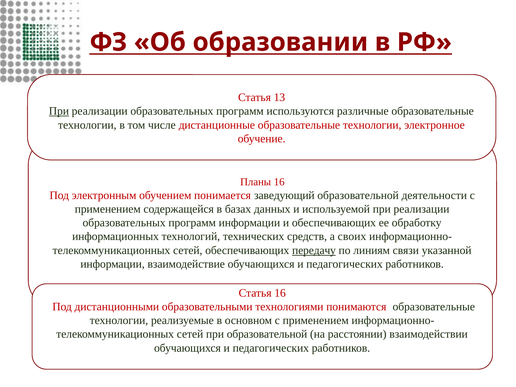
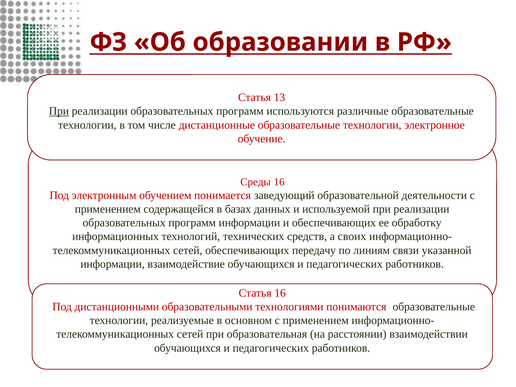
Планы: Планы -> Среды
передачу underline: present -> none
при образовательной: образовательной -> образовательная
